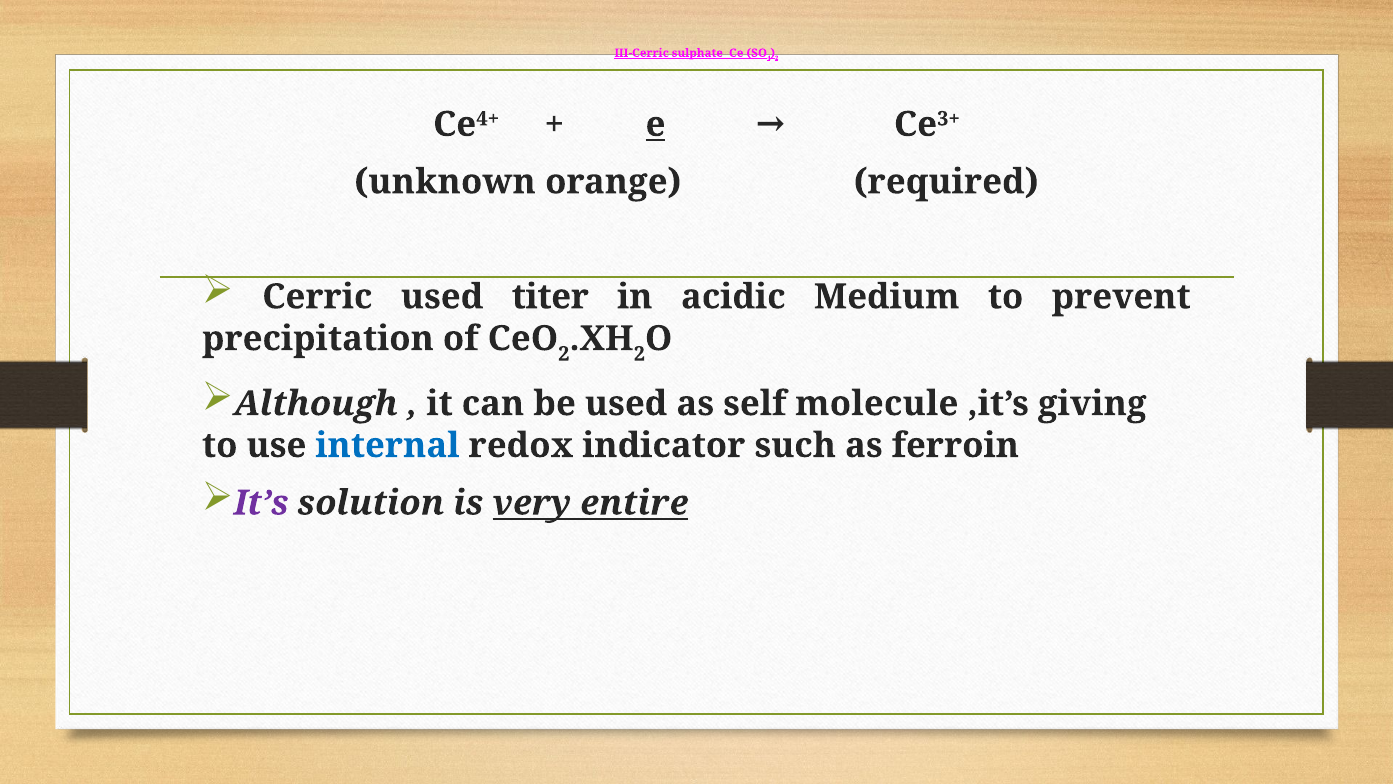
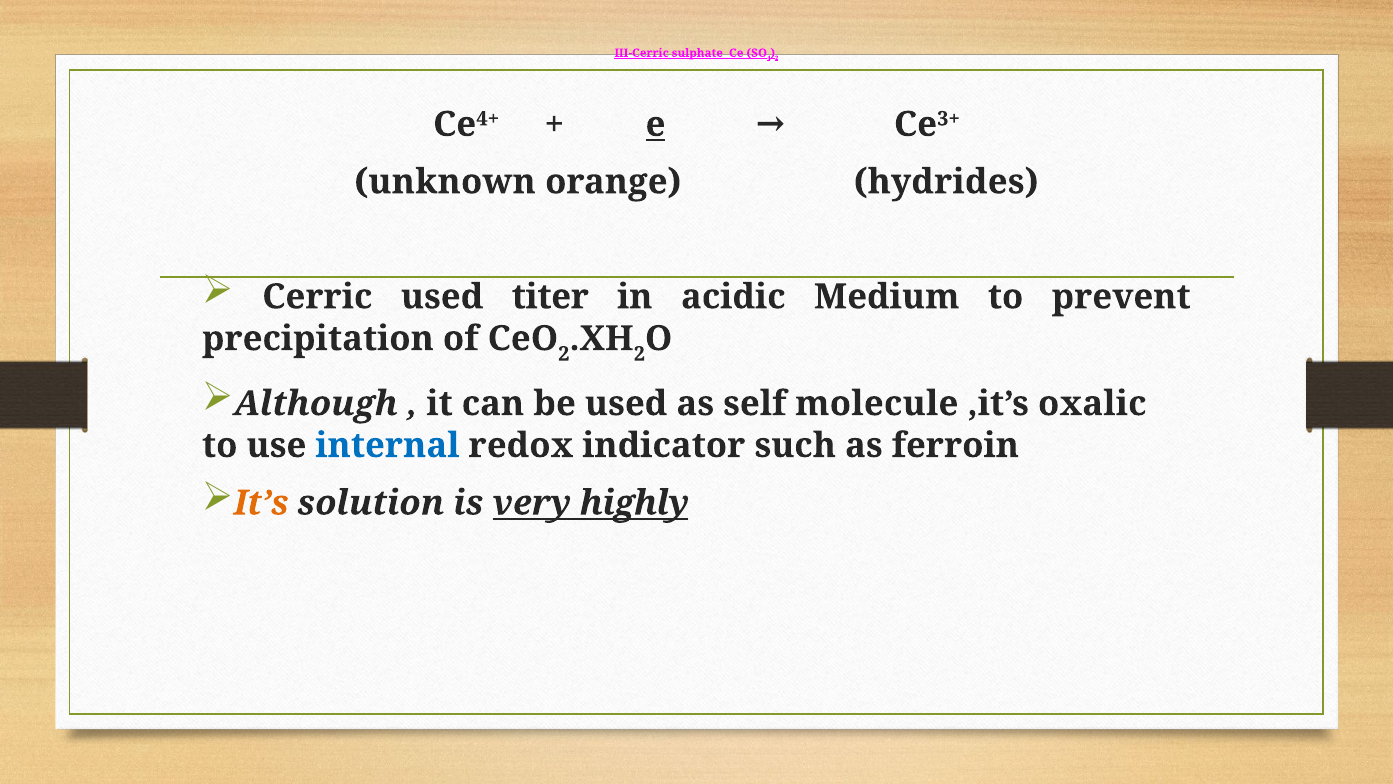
required: required -> hydrides
giving: giving -> oxalic
It’s colour: purple -> orange
entire: entire -> highly
